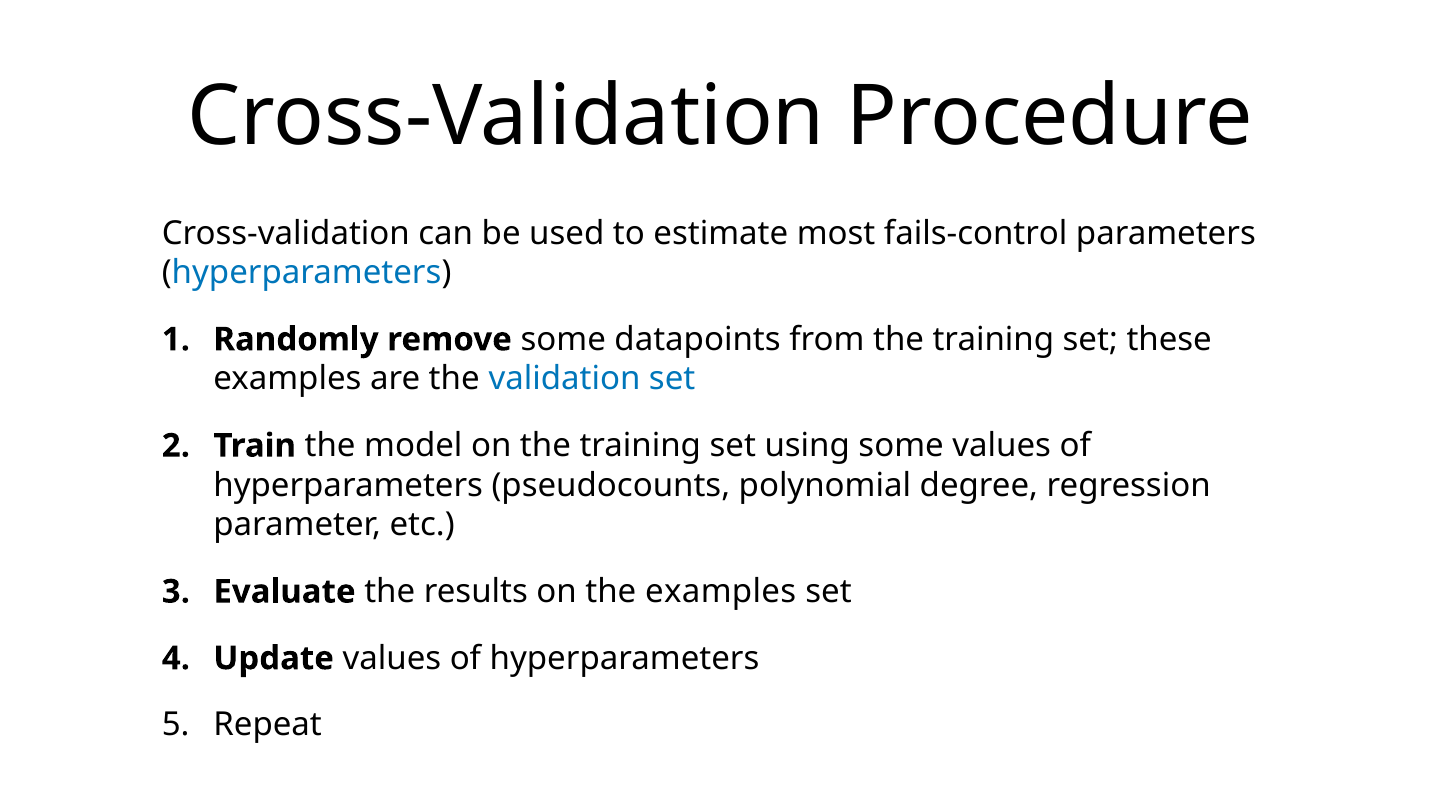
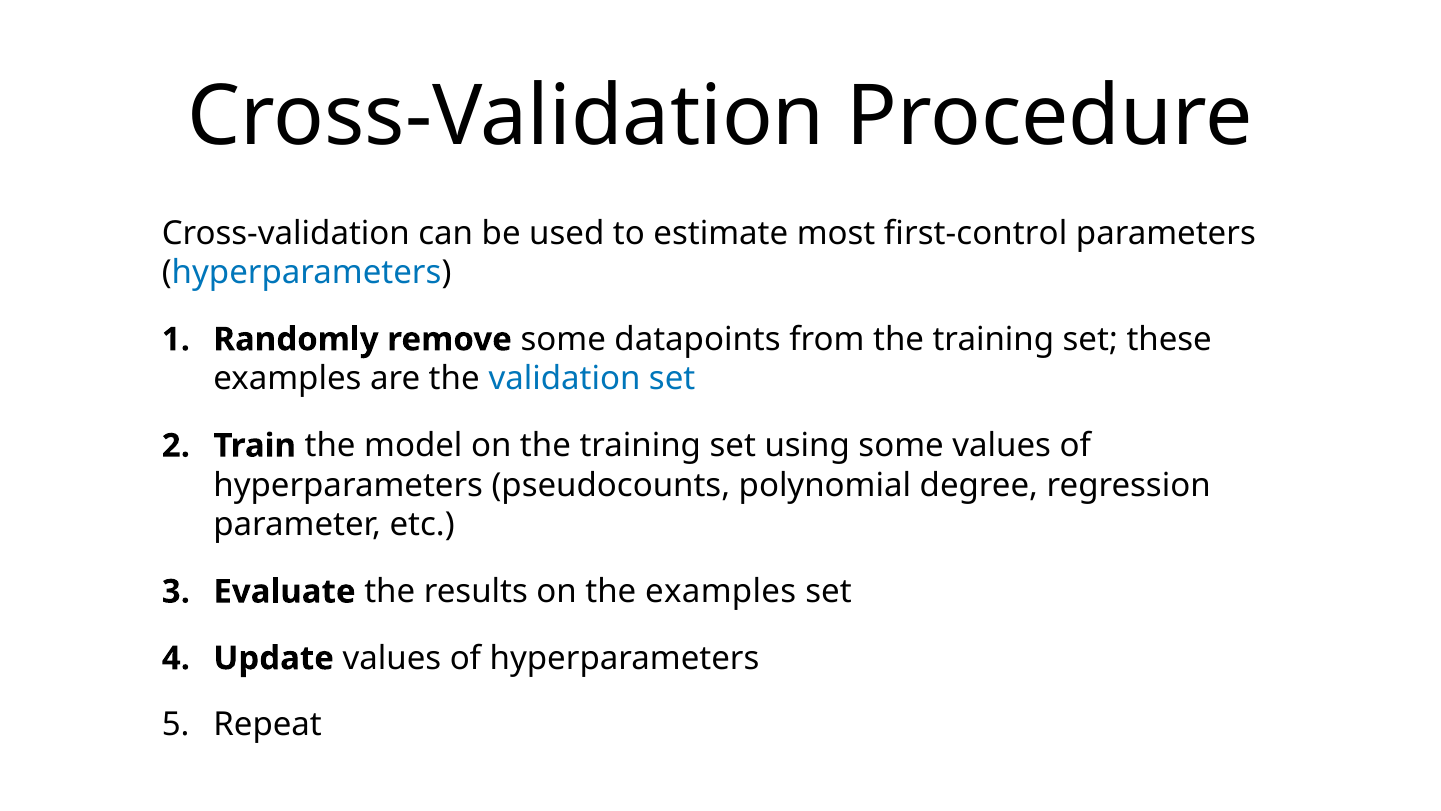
fails-control: fails-control -> first-control
